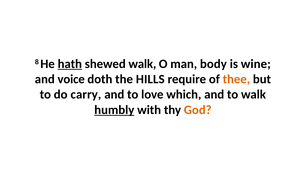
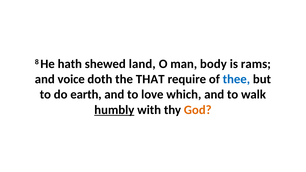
hath underline: present -> none
shewed walk: walk -> land
wine: wine -> rams
HILLS: HILLS -> THAT
thee colour: orange -> blue
carry: carry -> earth
